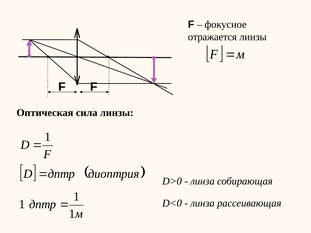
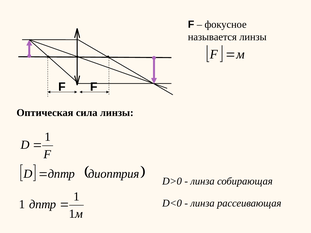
отражается: отражается -> называется
